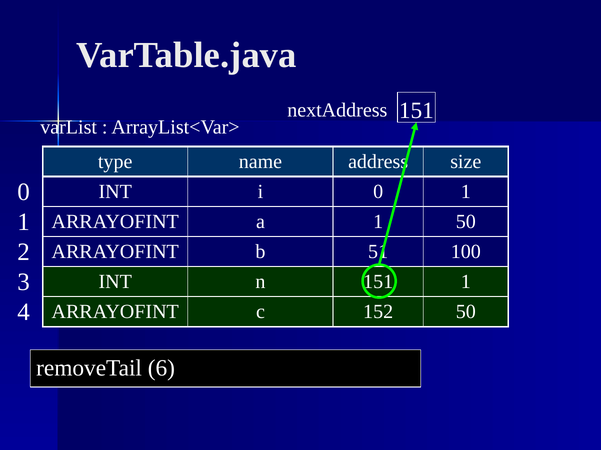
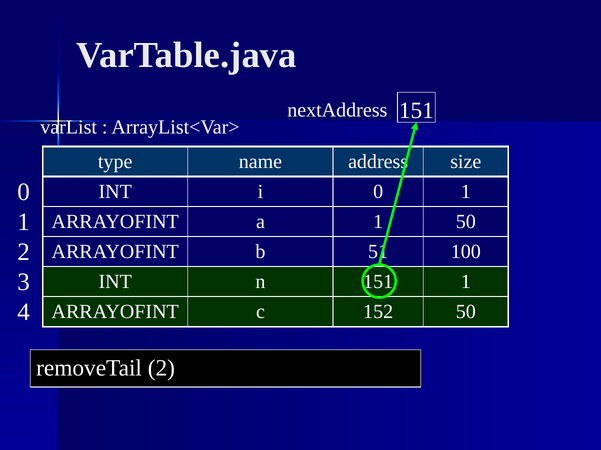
removeTail 6: 6 -> 2
